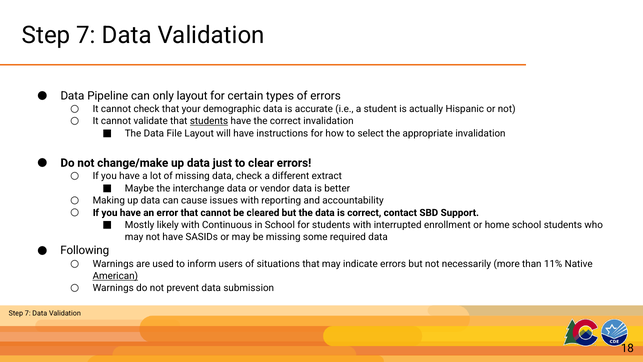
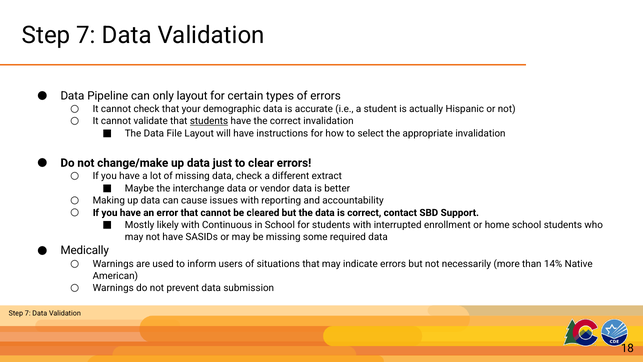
Following: Following -> Medically
11%: 11% -> 14%
American underline: present -> none
